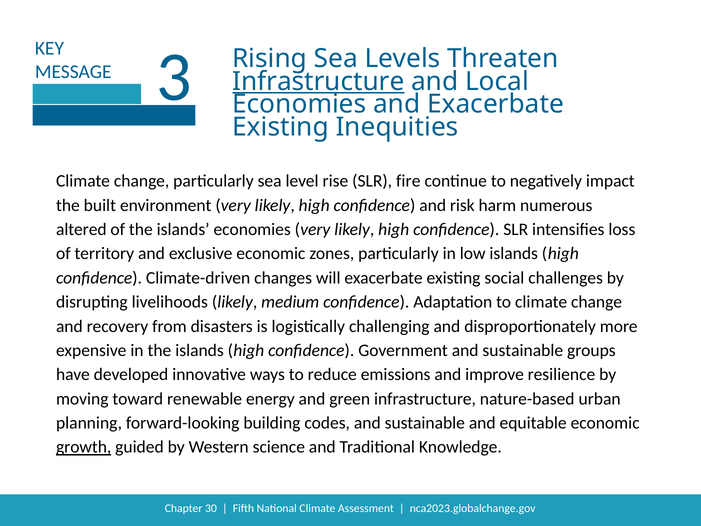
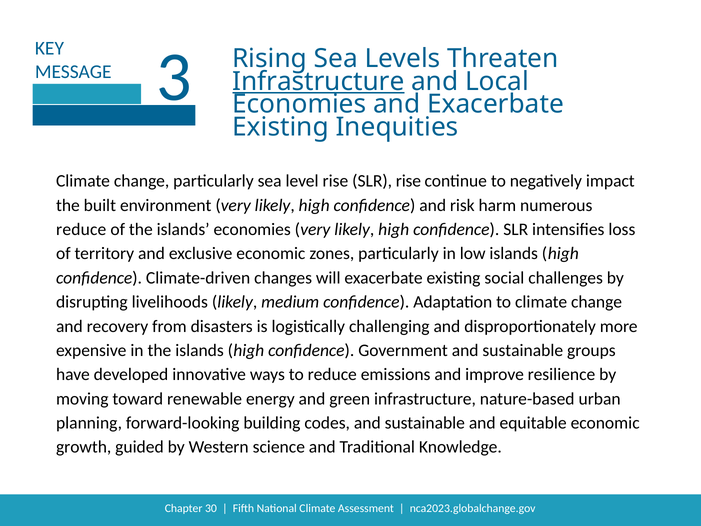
SLR fire: fire -> rise
altered at (81, 229): altered -> reduce
growth underline: present -> none
